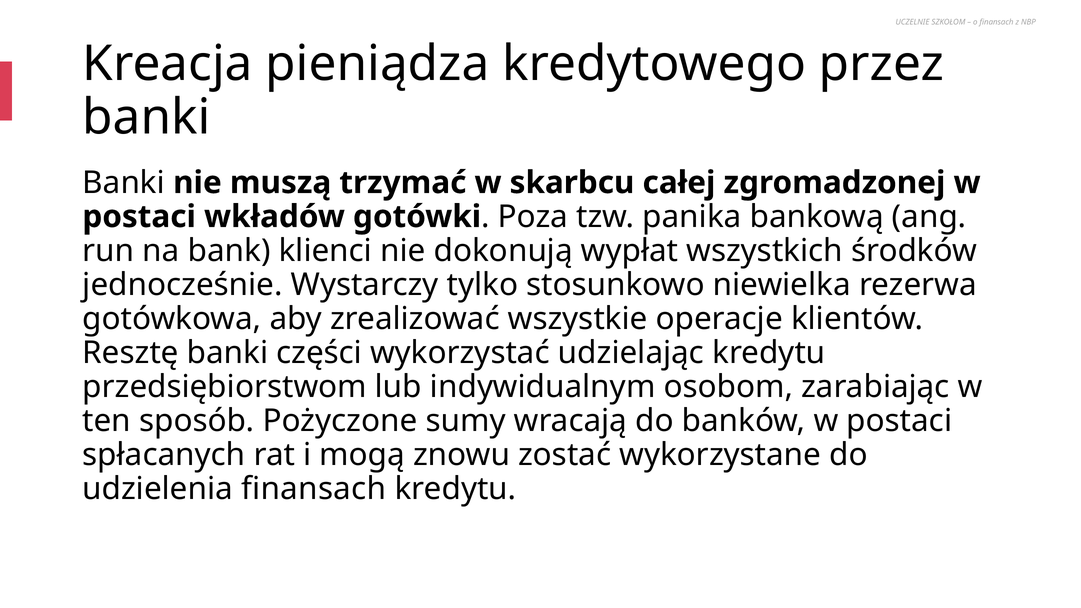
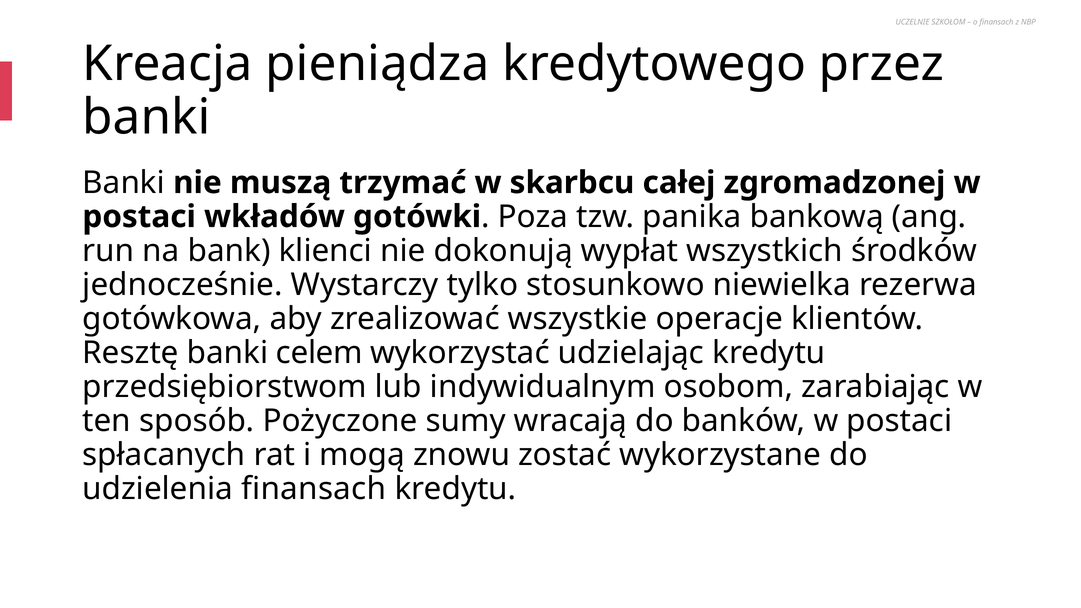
części: części -> celem
